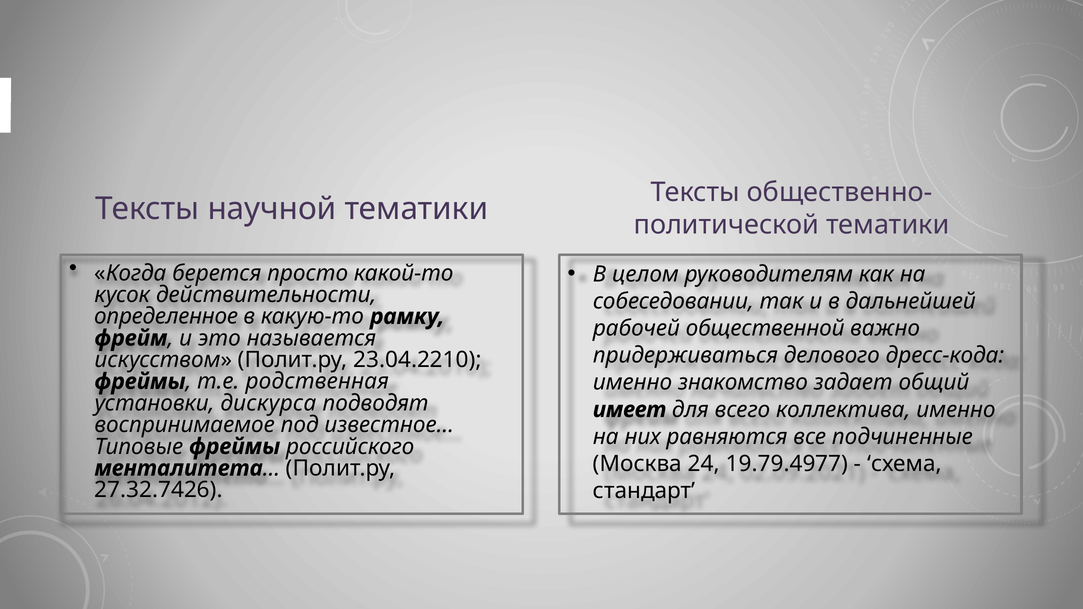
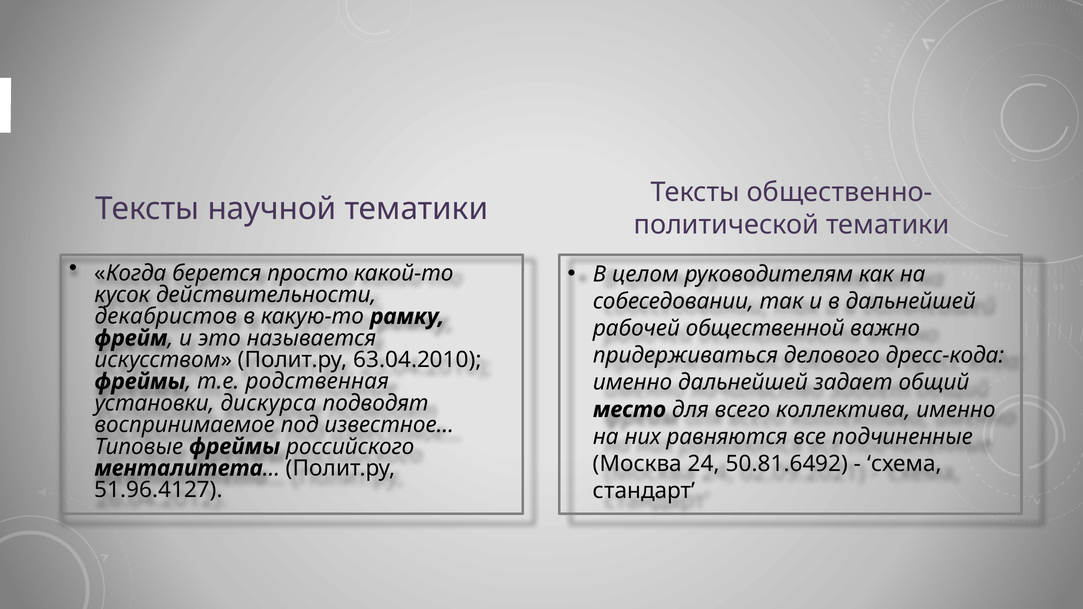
определенное: определенное -> декабристов
23.04.2210: 23.04.2210 -> 63.04.2010
именно знакомство: знакомство -> дальнейшей
имеет: имеет -> место
19.79.4977: 19.79.4977 -> 50.81.6492
27.32.7426: 27.32.7426 -> 51.96.4127
